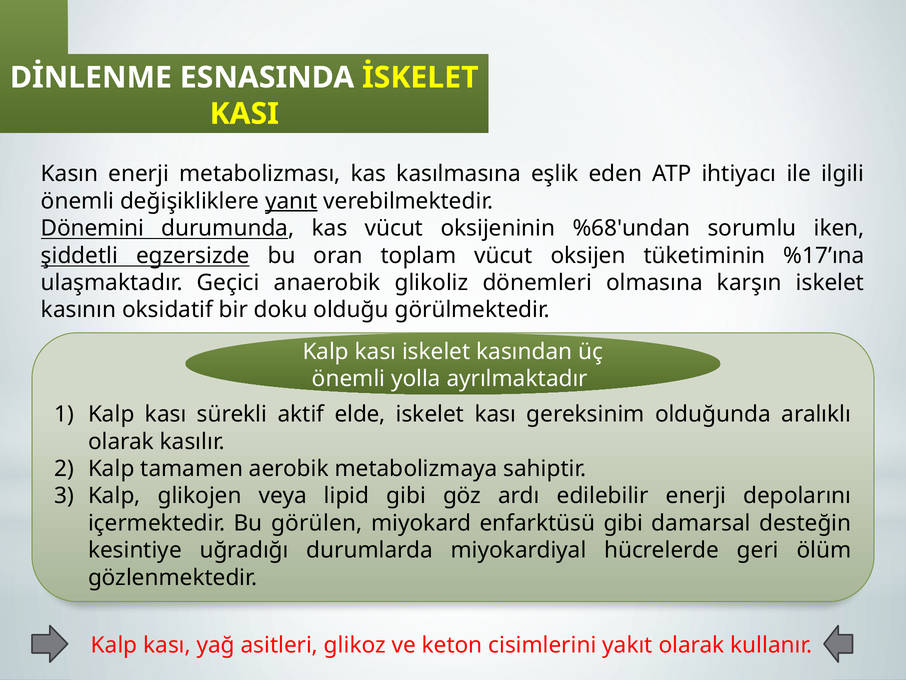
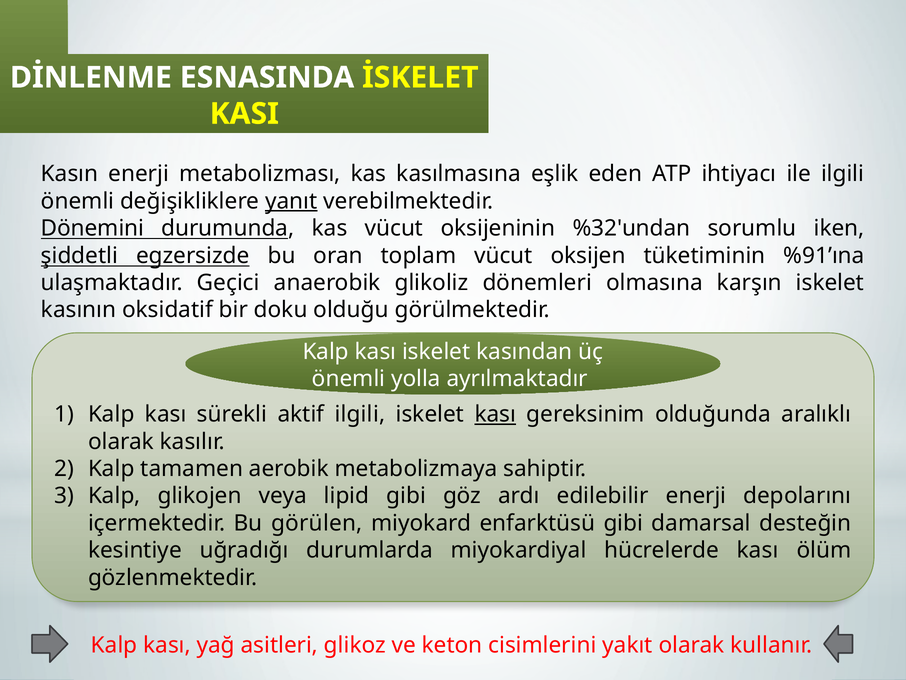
%68'undan: %68'undan -> %32'undan
%17’ına: %17’ına -> %91’ına
aktif elde: elde -> ilgili
kası at (495, 414) underline: none -> present
hücrelerde geri: geri -> kası
